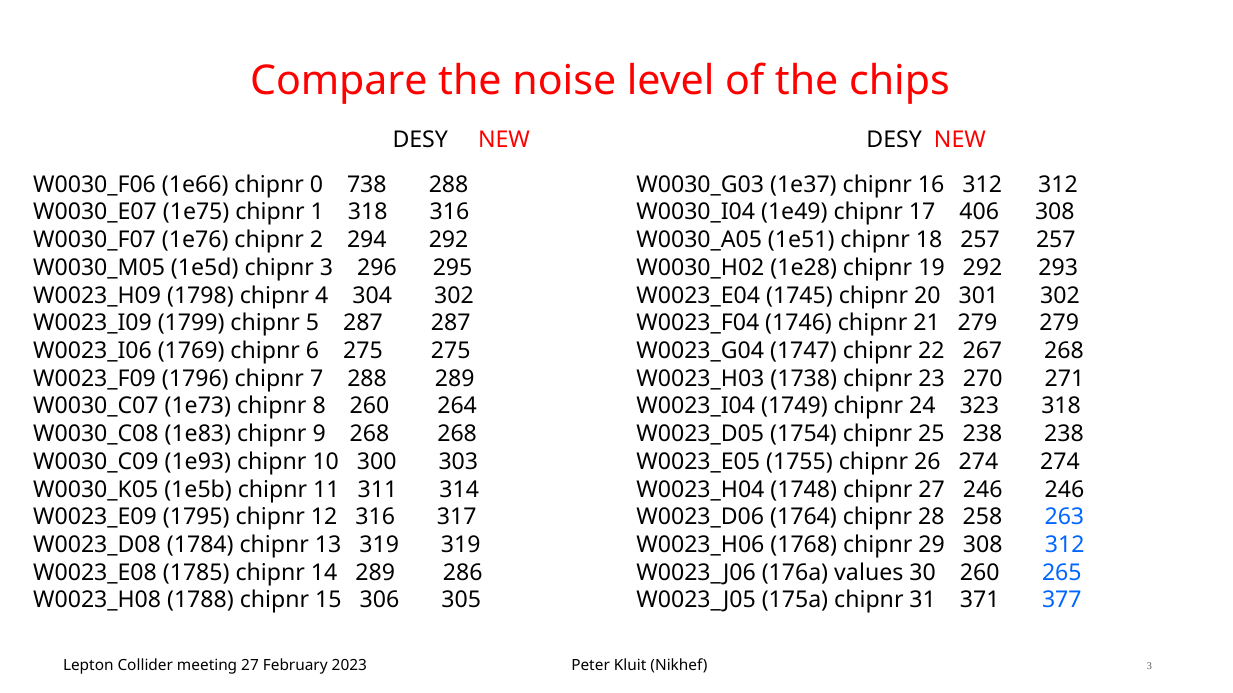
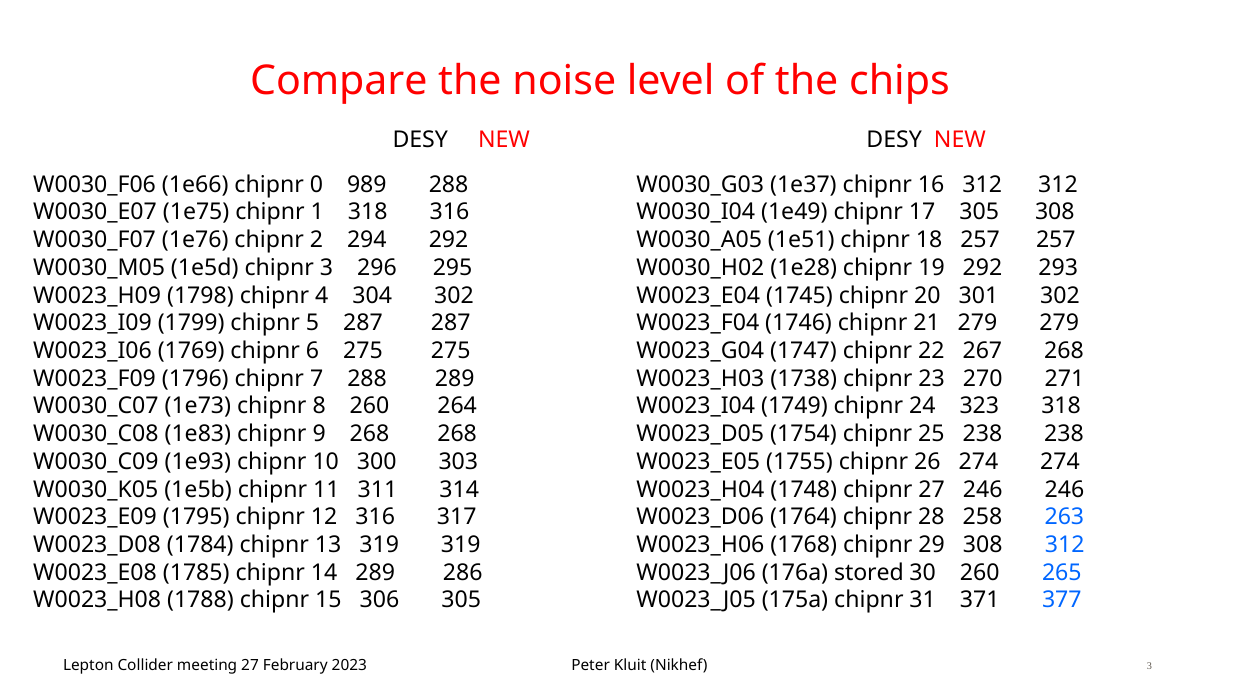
738: 738 -> 989
17 406: 406 -> 305
values: values -> stored
